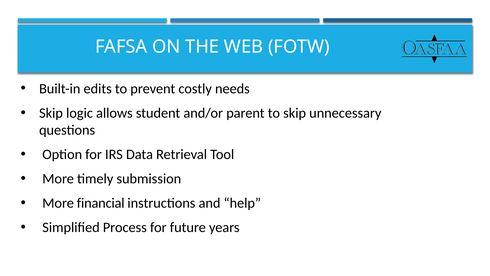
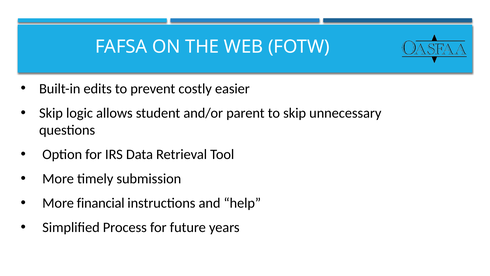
needs: needs -> easier
